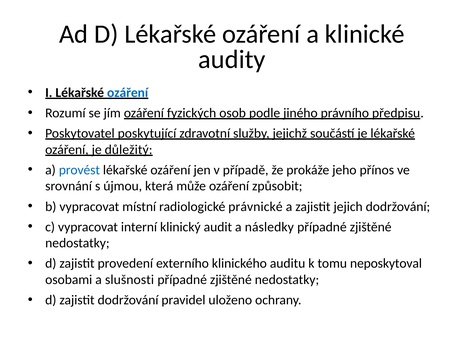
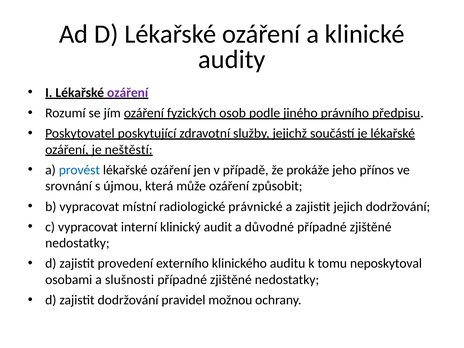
ozáření at (128, 93) colour: blue -> purple
důležitý: důležitý -> neštěstí
následky: následky -> důvodné
uloženo: uloženo -> možnou
